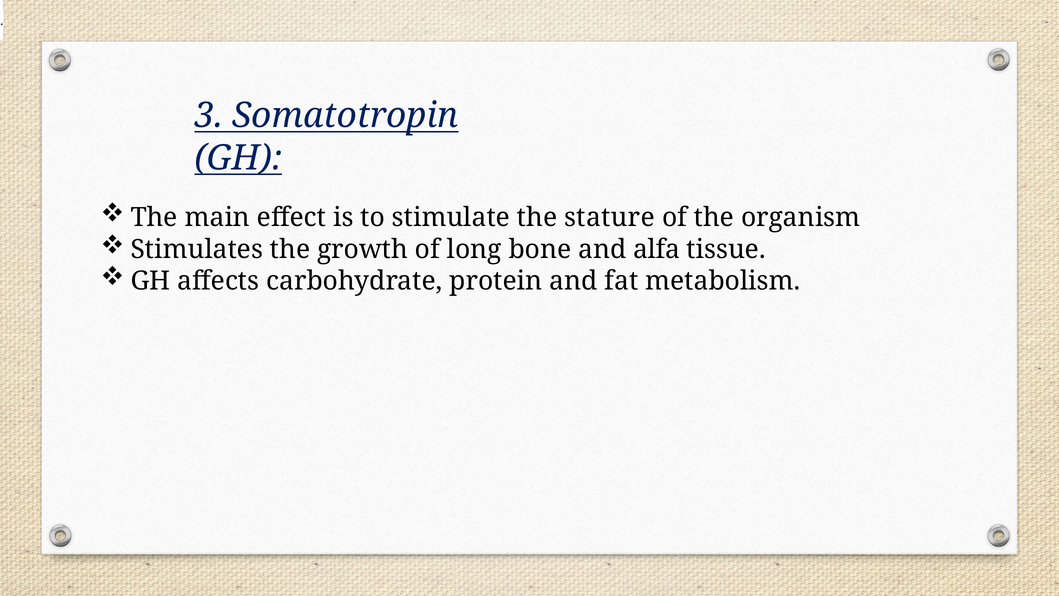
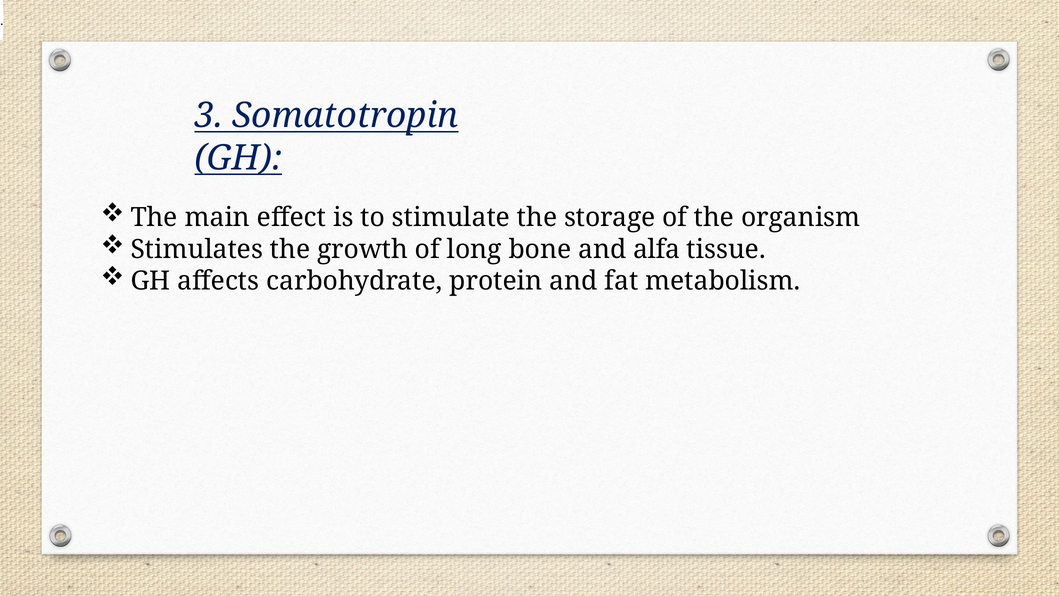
stature: stature -> storage
